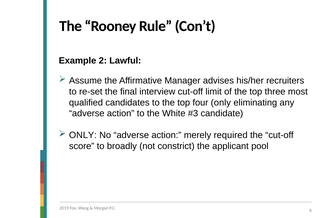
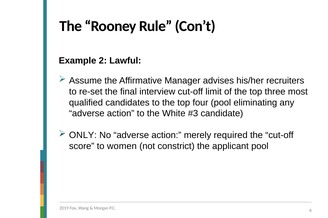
four only: only -> pool
broadly: broadly -> women
